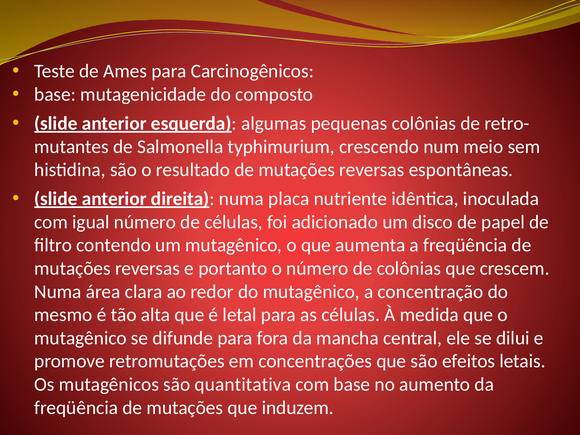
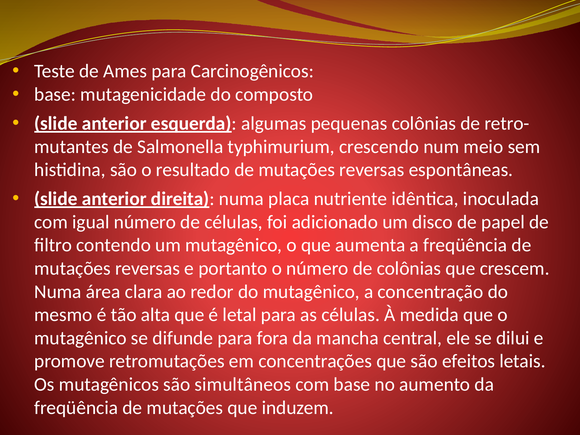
quantitativa: quantitativa -> simultâneos
